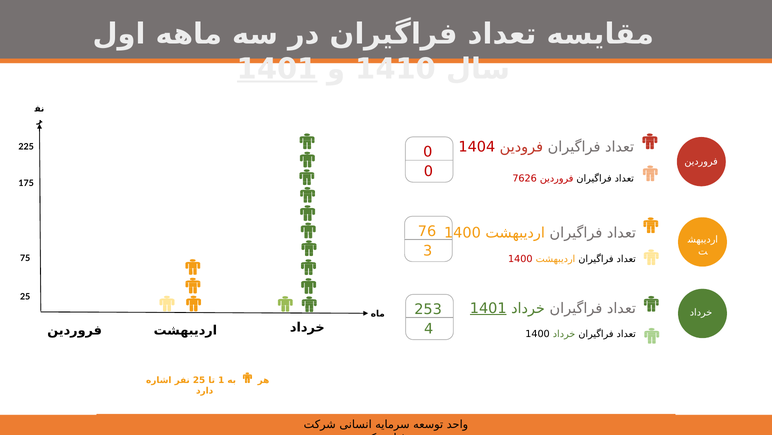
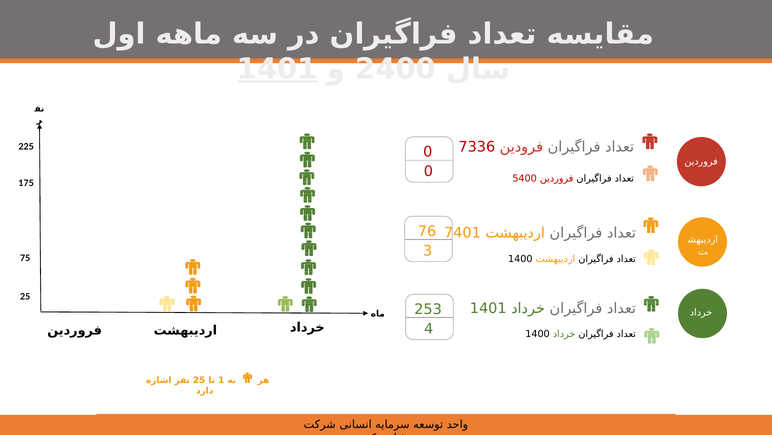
1410: 1410 -> 2400
1404: 1404 -> 7336
7626: 7626 -> 5400
1400 at (462, 233): 1400 -> 7401
1400 at (520, 258) colour: red -> black
1401 at (488, 308) underline: present -> none
